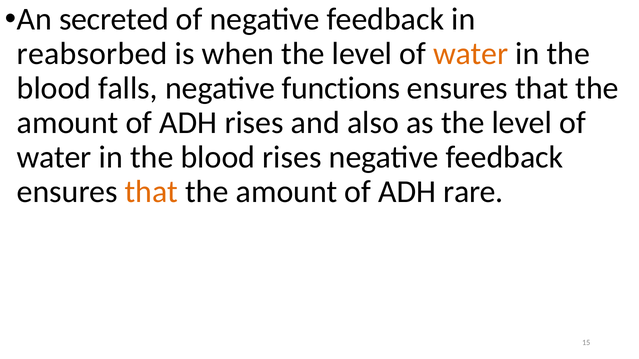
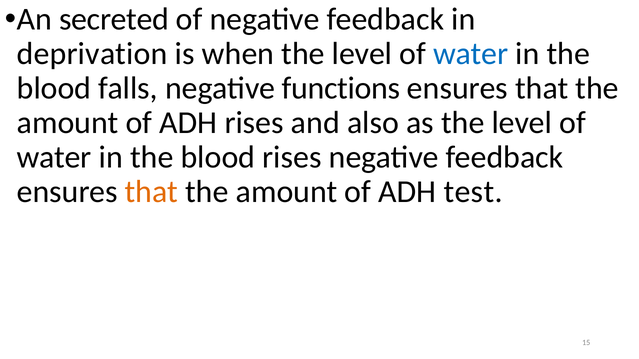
reabsorbed: reabsorbed -> deprivation
water at (471, 54) colour: orange -> blue
rare: rare -> test
